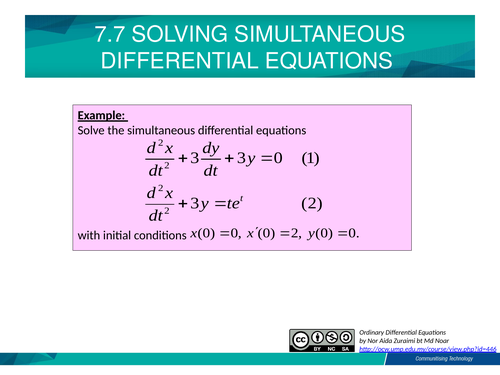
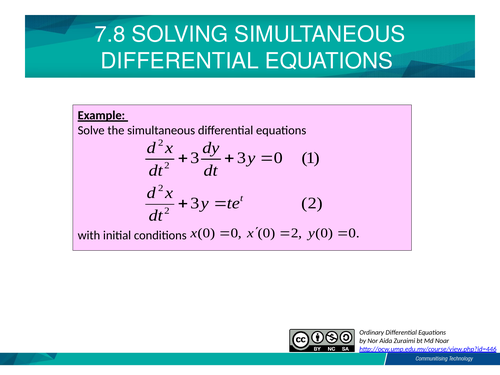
7.7: 7.7 -> 7.8
